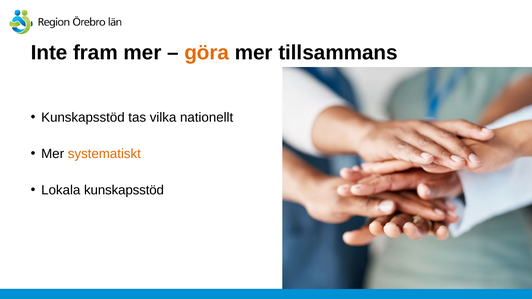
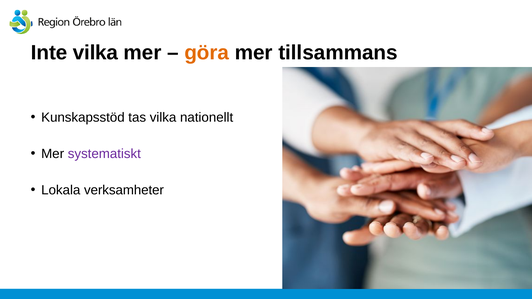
Inte fram: fram -> vilka
systematiskt colour: orange -> purple
Lokala kunskapsstöd: kunskapsstöd -> verksamheter
